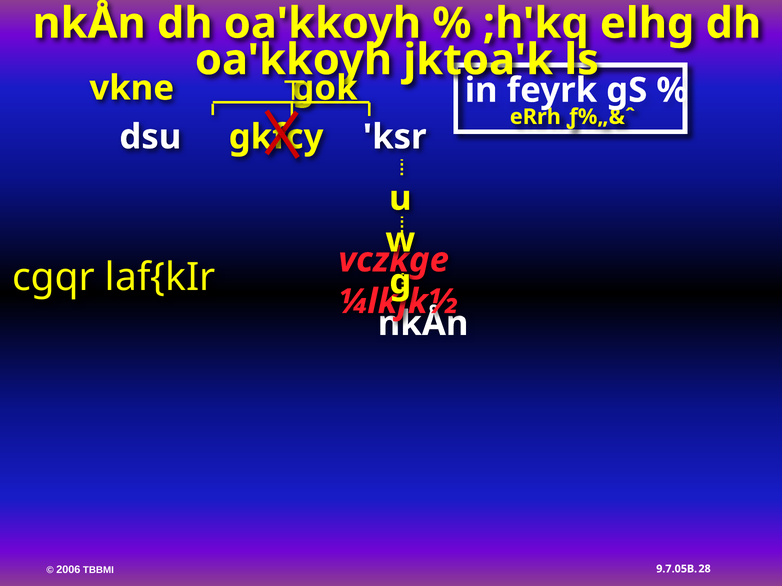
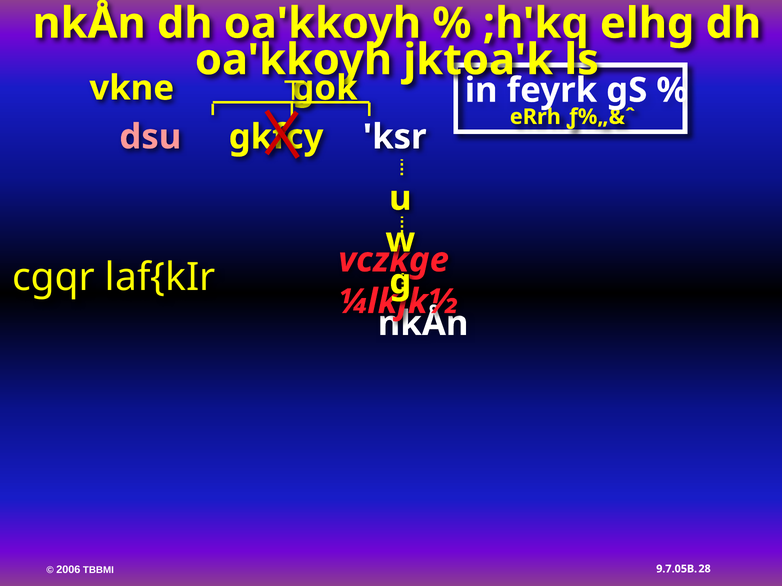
dsu colour: white -> pink
